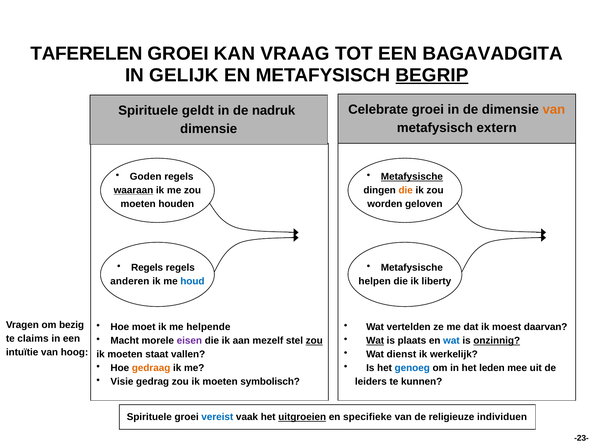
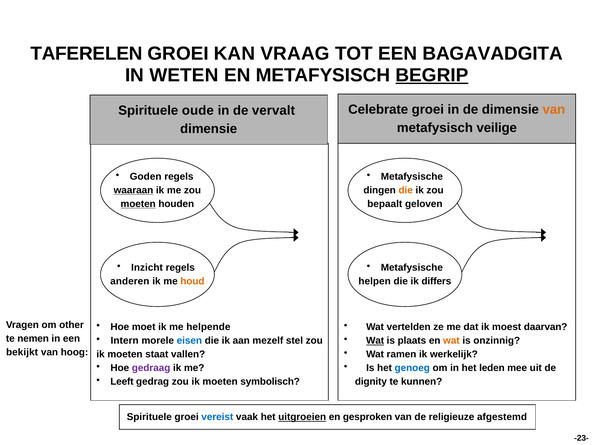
GELIJK: GELIJK -> WETEN
geldt: geldt -> oude
nadruk: nadruk -> vervalt
extern: extern -> veilige
Metafysische at (412, 177) underline: present -> none
moeten at (138, 204) underline: none -> present
worden: worden -> bepaalt
Regels at (147, 268): Regels -> Inzicht
houd colour: blue -> orange
liberty: liberty -> differs
bezig: bezig -> other
claims: claims -> nemen
Macht: Macht -> Intern
eisen colour: purple -> blue
zou at (314, 341) underline: present -> none
wat at (451, 341) colour: blue -> orange
onzinnig underline: present -> none
intuïtie: intuïtie -> bekijkt
dienst: dienst -> ramen
gedraag colour: orange -> purple
Visie: Visie -> Leeft
leiders: leiders -> dignity
specifieke: specifieke -> gesproken
individuen: individuen -> afgestemd
